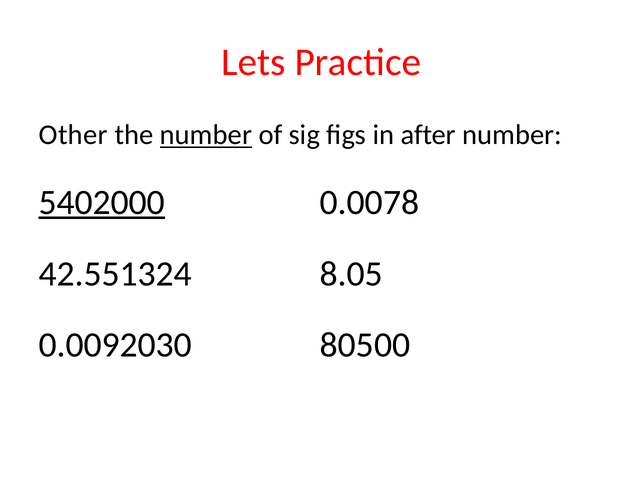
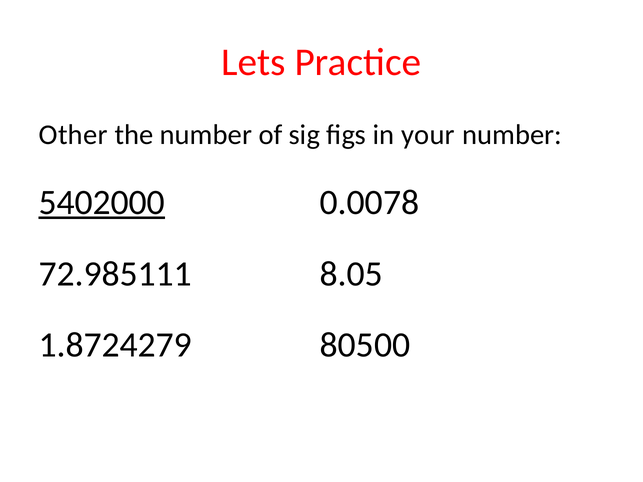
number at (206, 135) underline: present -> none
after: after -> your
42.551324: 42.551324 -> 72.985111
0.0092030: 0.0092030 -> 1.8724279
